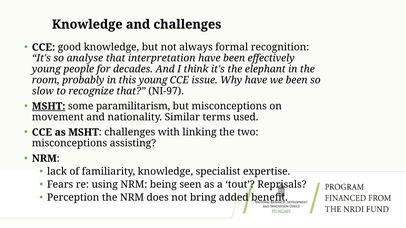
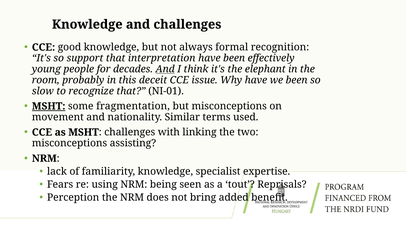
analyse: analyse -> support
And at (165, 69) underline: none -> present
this young: young -> deceit
NI-97: NI-97 -> NI-01
paramilitarism: paramilitarism -> fragmentation
